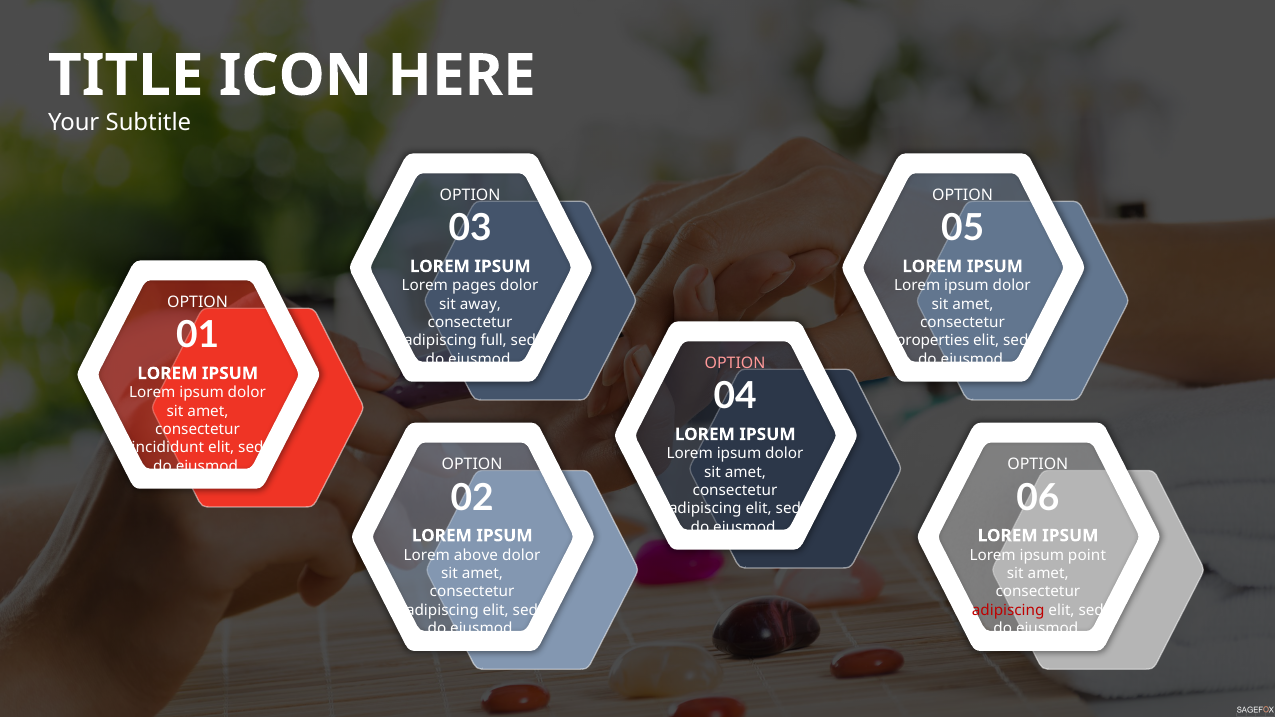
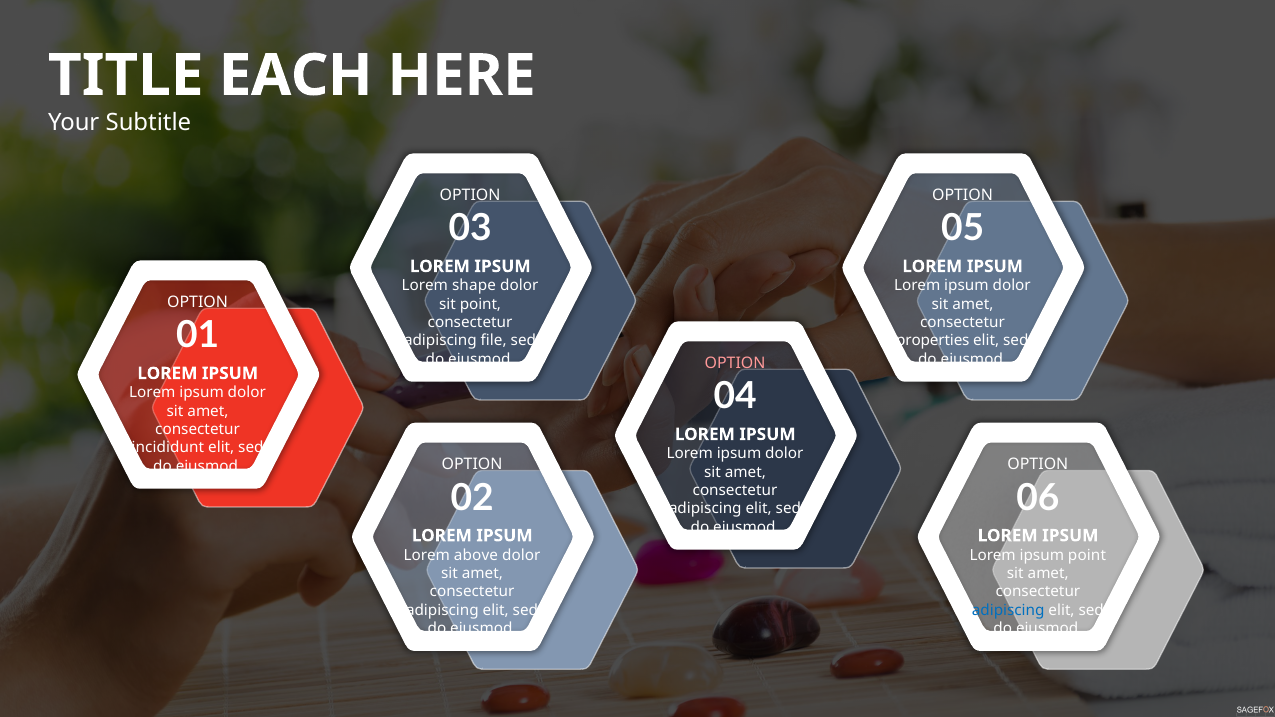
ICON: ICON -> EACH
pages: pages -> shape
sit away: away -> point
full: full -> file
adipiscing at (1008, 610) colour: red -> blue
